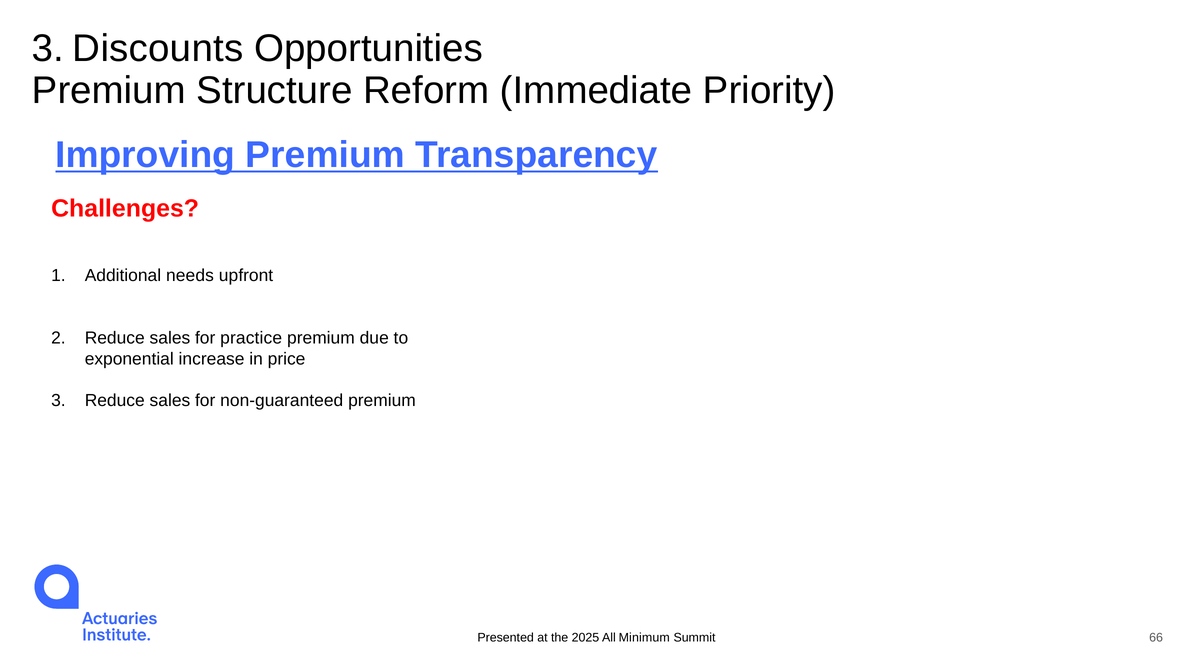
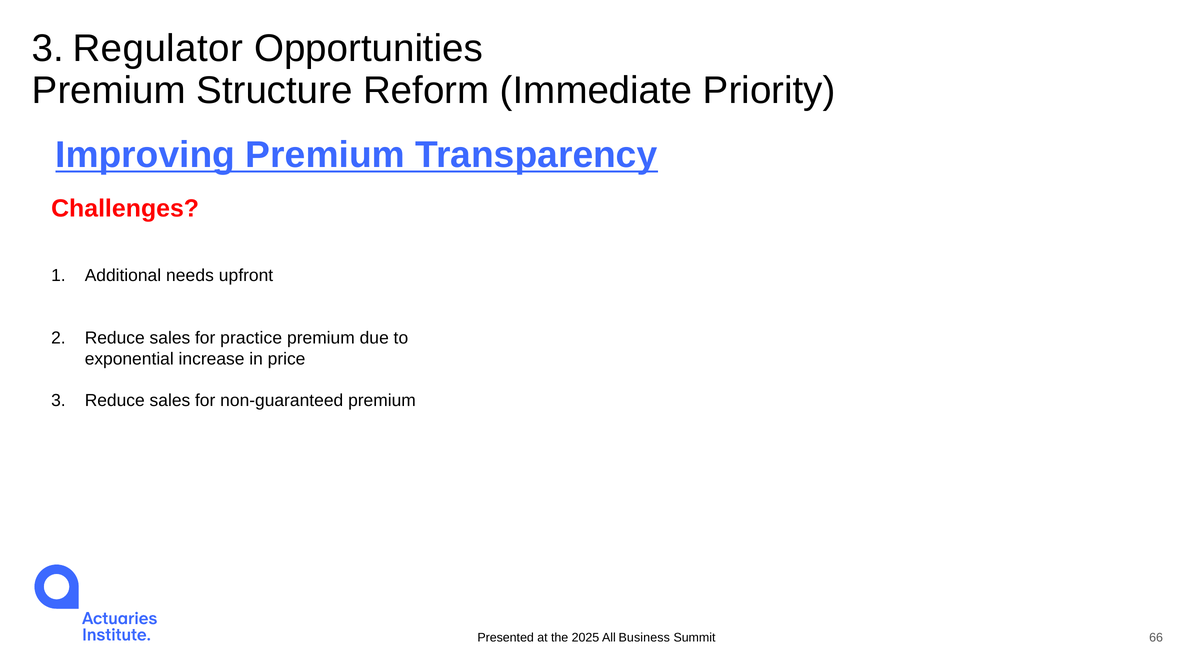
Discounts: Discounts -> Regulator
Minimum: Minimum -> Business
